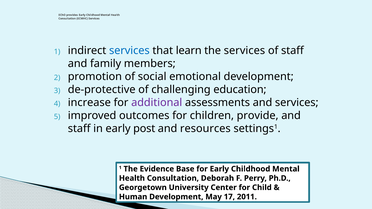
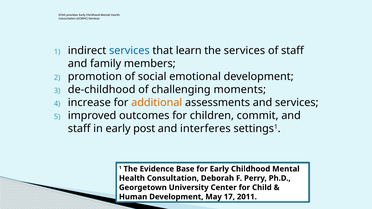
de-protective: de-protective -> de-childhood
education: education -> moments
additional colour: purple -> orange
provide: provide -> commit
resources: resources -> interferes
